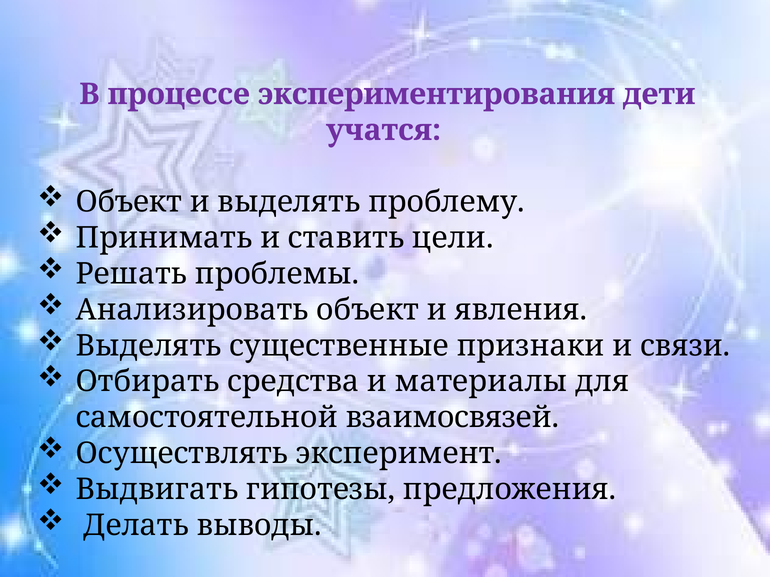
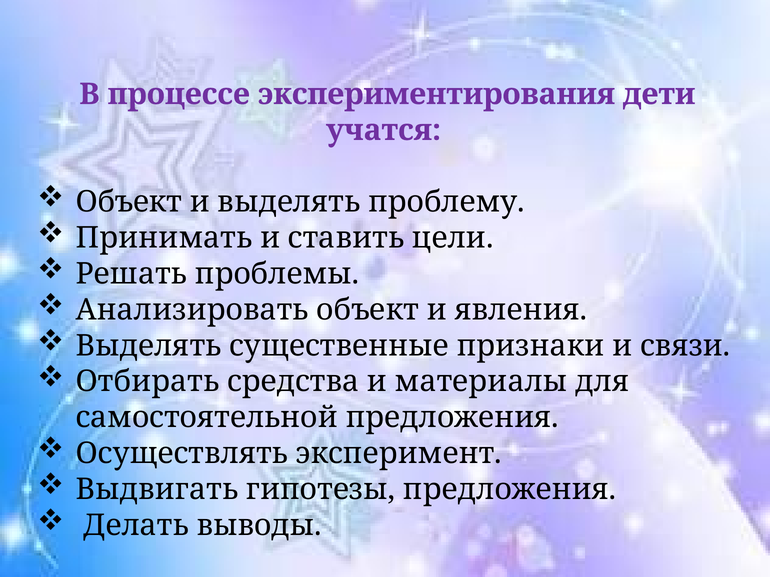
самостоятельной взаимосвязей: взаимосвязей -> предложения
